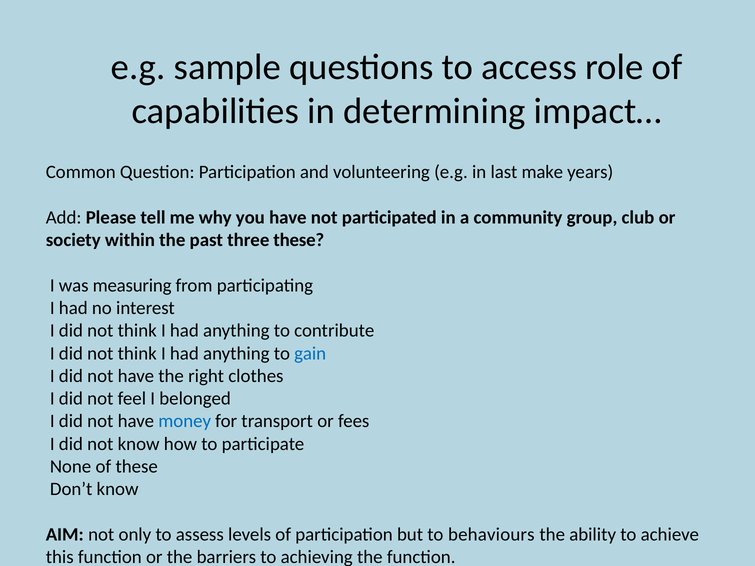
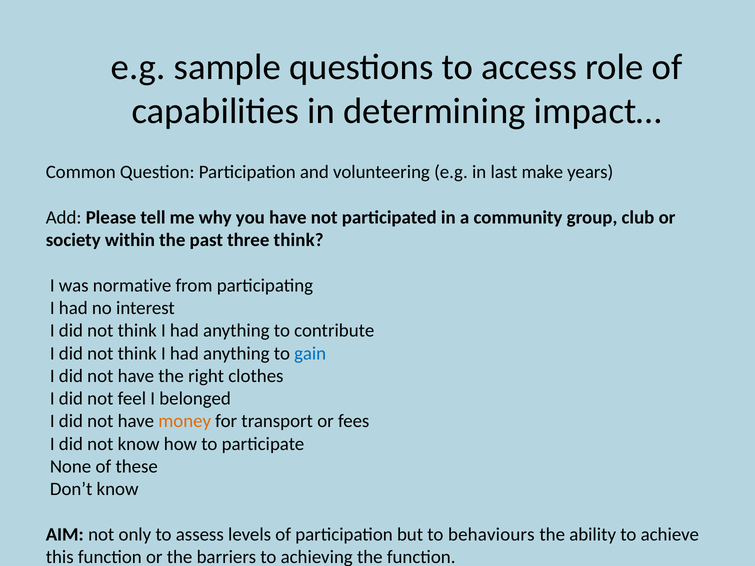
three these: these -> think
measuring: measuring -> normative
money colour: blue -> orange
